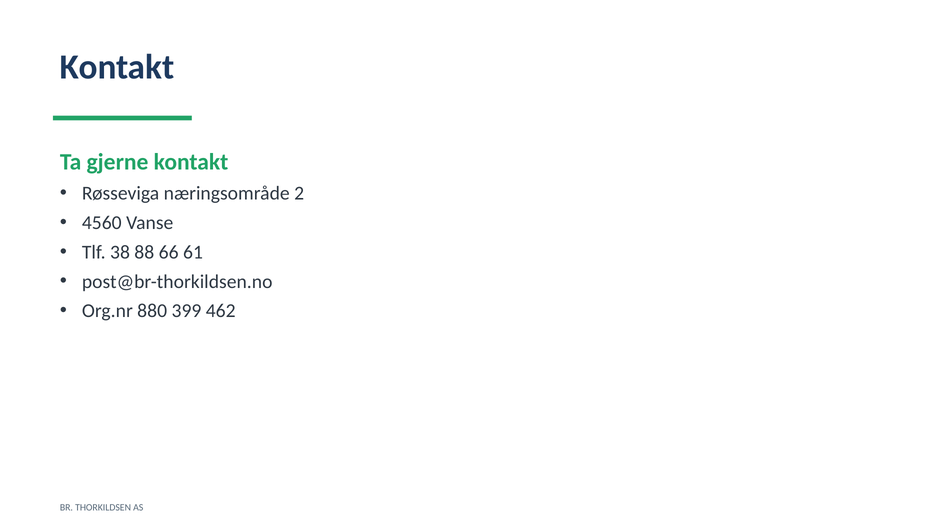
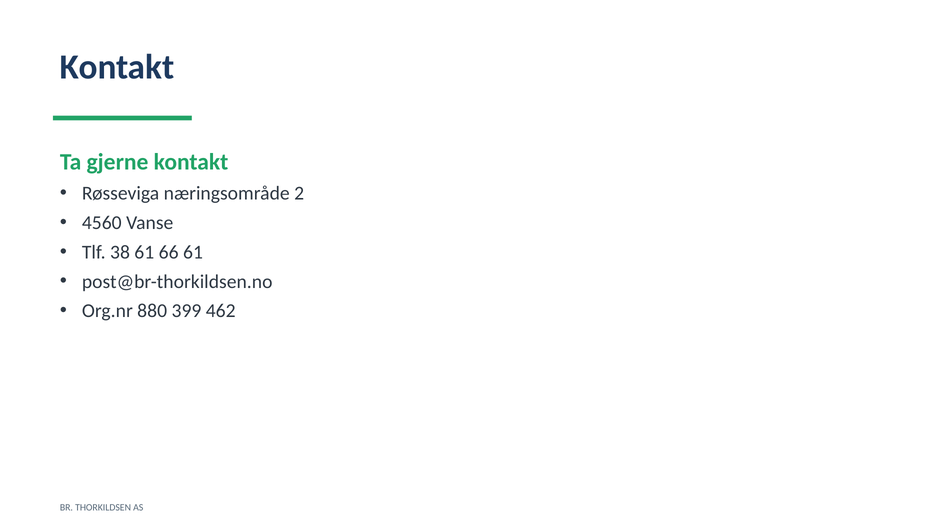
38 88: 88 -> 61
